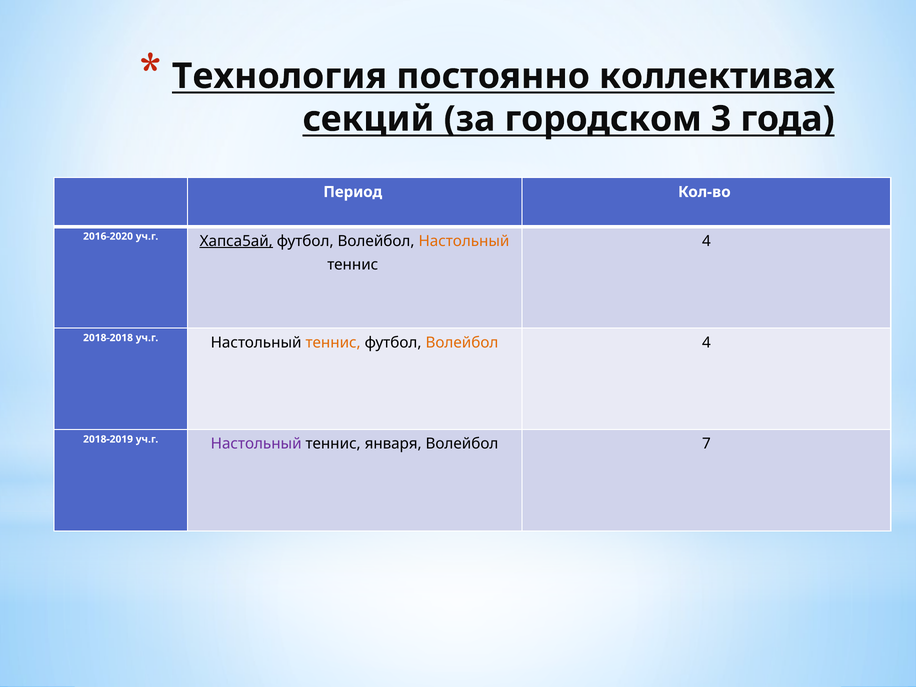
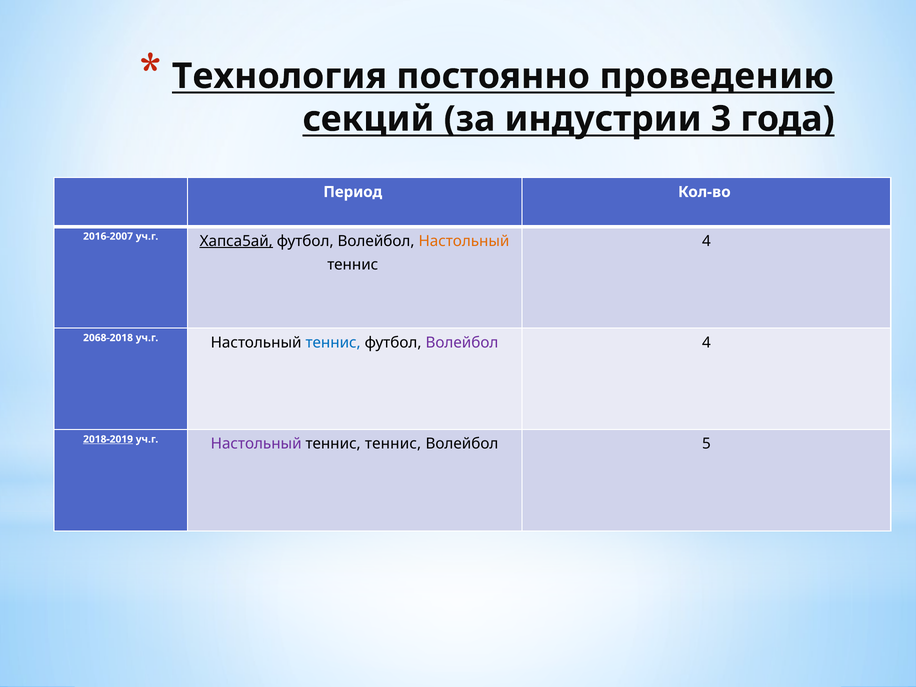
коллективах: коллективах -> проведению
городском: городском -> индустрии
2016-2020: 2016-2020 -> 2016-2007
2018-2018: 2018-2018 -> 2068-2018
теннис at (333, 342) colour: orange -> blue
Волейбол at (462, 342) colour: orange -> purple
2018-2019 underline: none -> present
теннис января: января -> теннис
7: 7 -> 5
